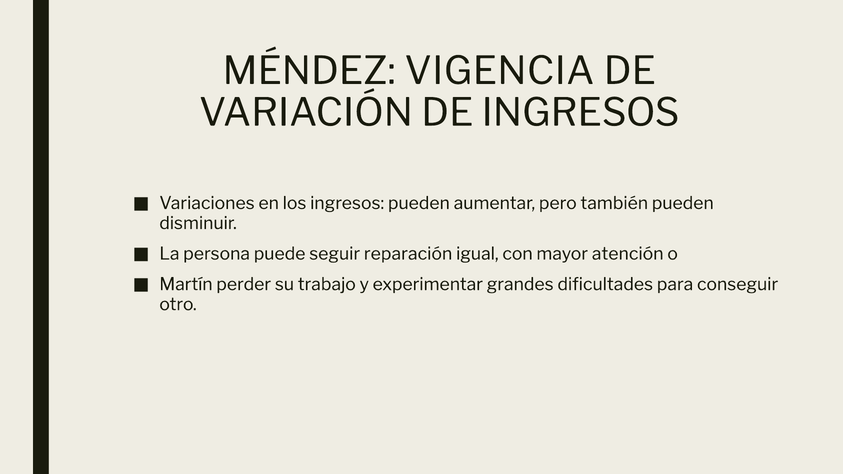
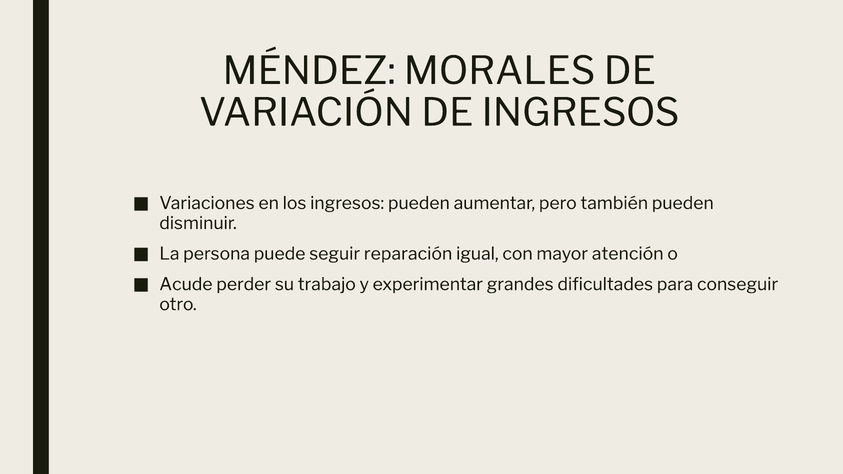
VIGENCIA: VIGENCIA -> MORALES
Martín: Martín -> Acude
